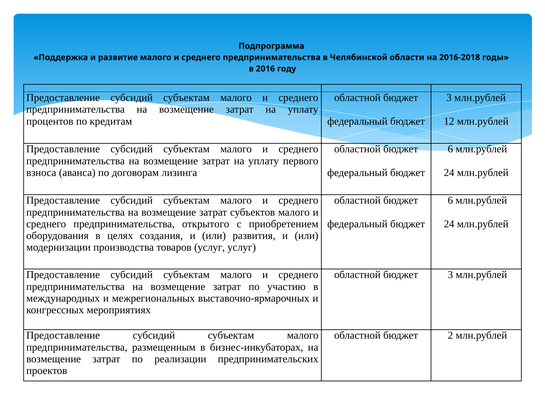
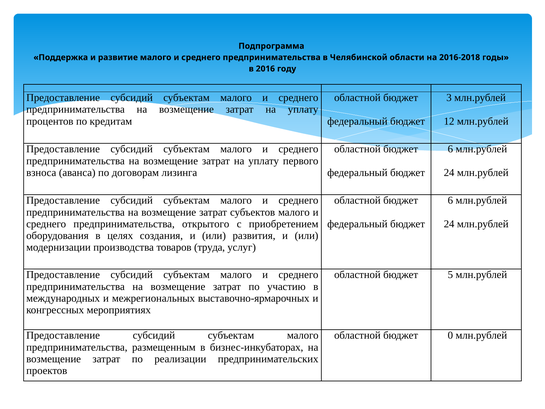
товаров услуг: услуг -> труда
областной бюджет 3: 3 -> 5
2: 2 -> 0
